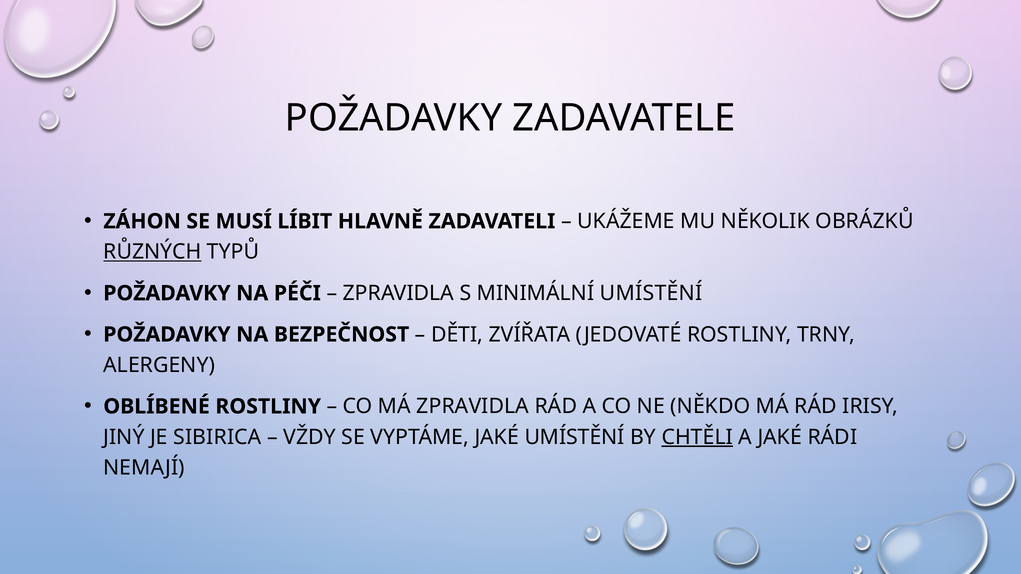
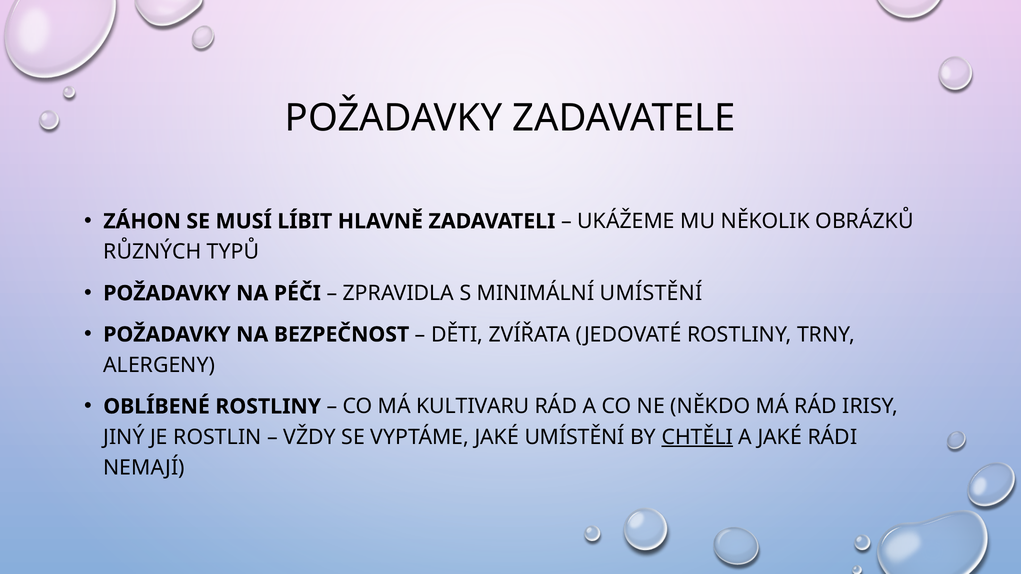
RŮZNÝCH underline: present -> none
MÁ ZPRAVIDLA: ZPRAVIDLA -> KULTIVARU
SIBIRICA: SIBIRICA -> ROSTLIN
